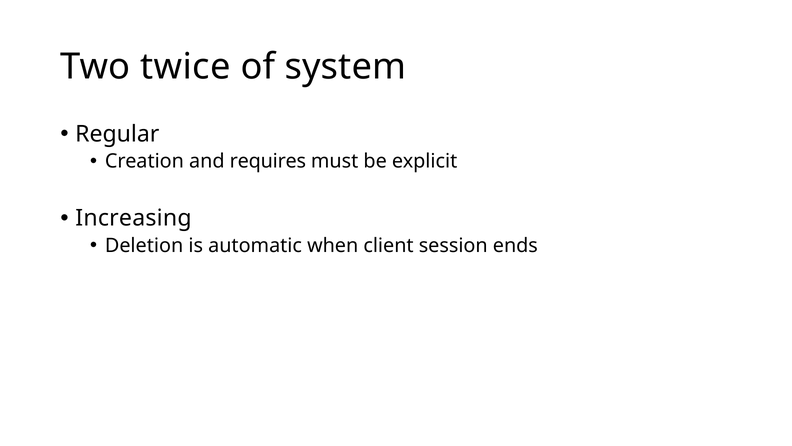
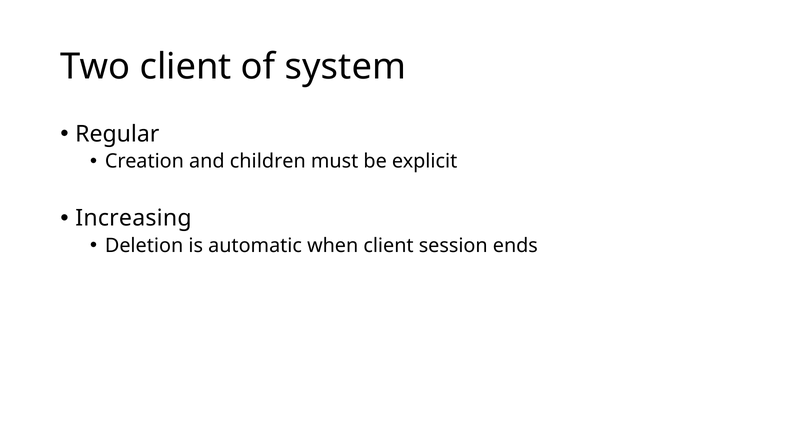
Two twice: twice -> client
requires: requires -> children
